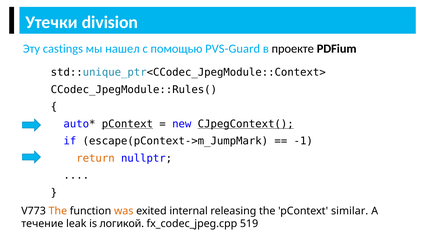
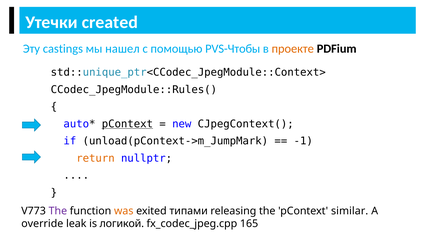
division: division -> created
PVS-Guard: PVS-Guard -> PVS-Чтобы
проекте colour: black -> orange
CJpegContext( underline: present -> none
escape(pContext->m_JumpMark: escape(pContext->m_JumpMark -> unload(pContext->m_JumpMark
The at (58, 211) colour: orange -> purple
internal: internal -> типами
течение: течение -> override
519: 519 -> 165
